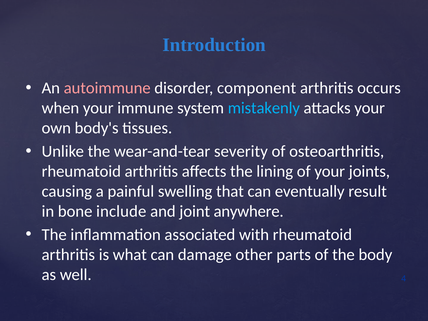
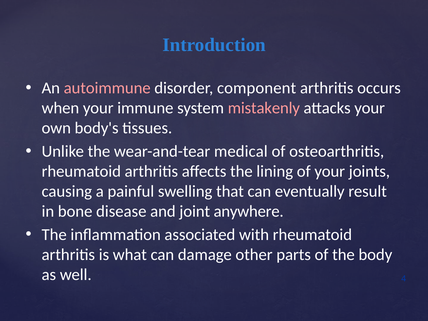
mistakenly colour: light blue -> pink
severity: severity -> medical
include: include -> disease
